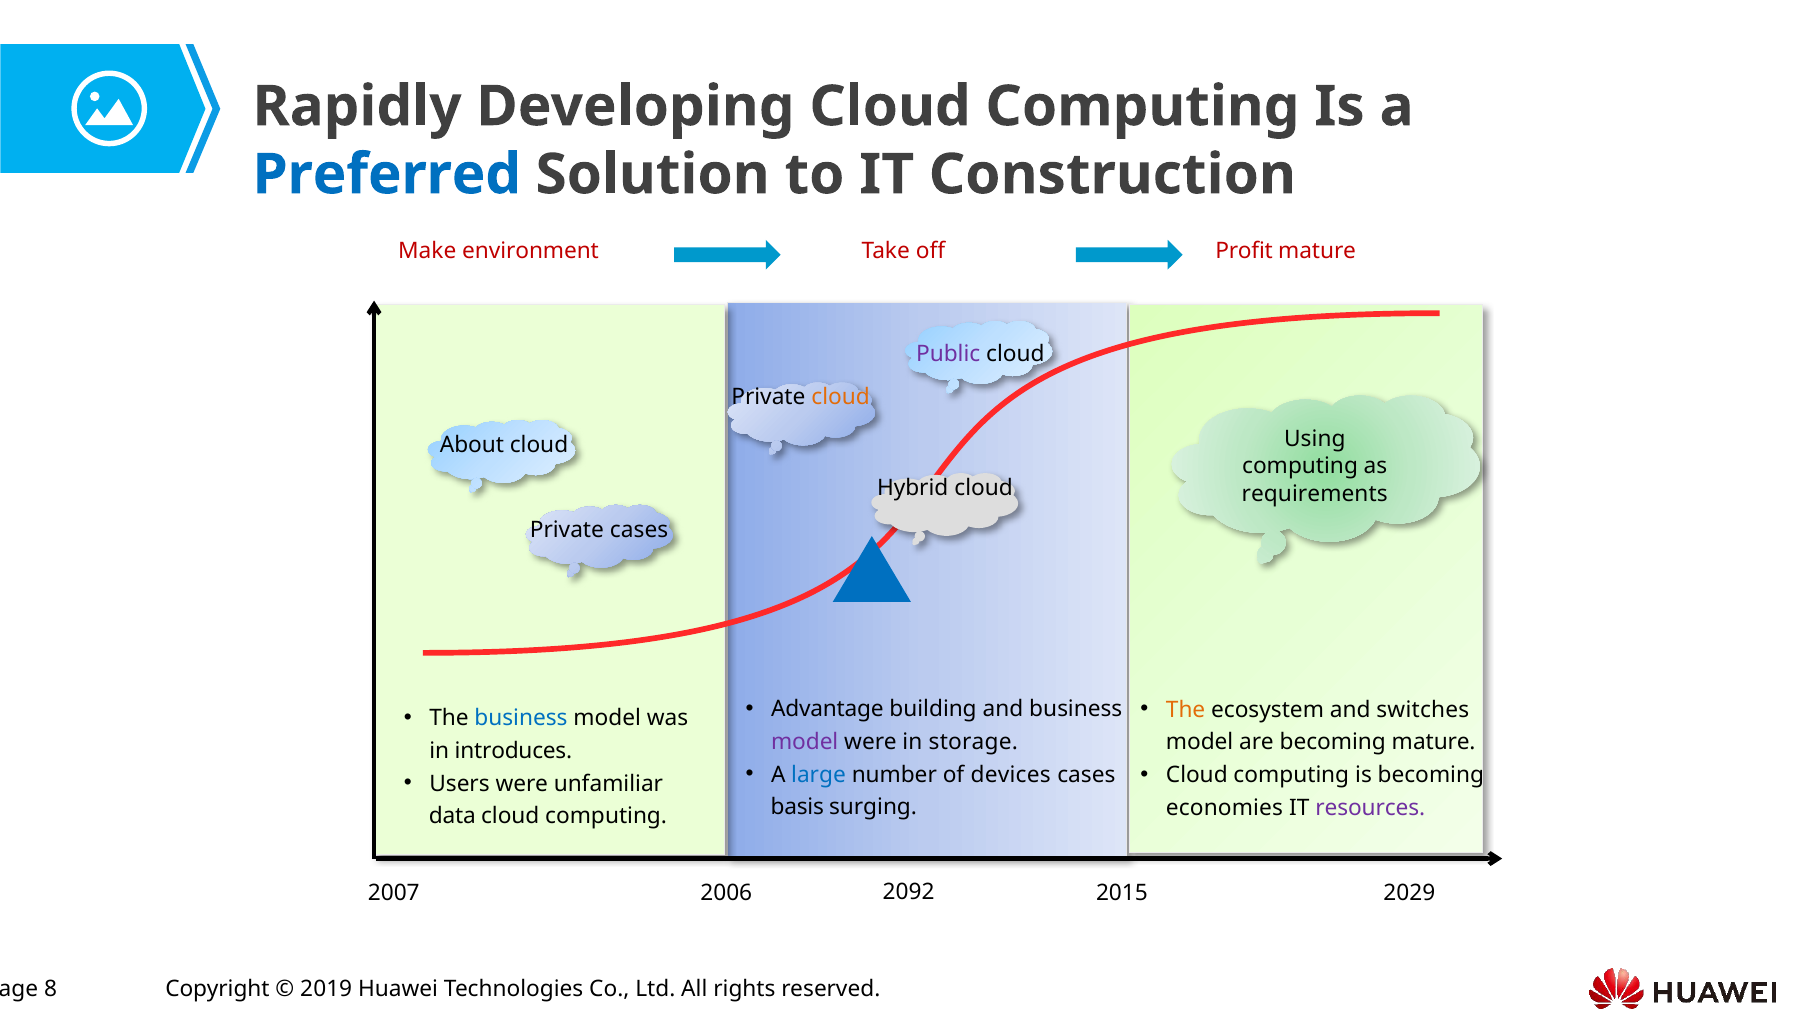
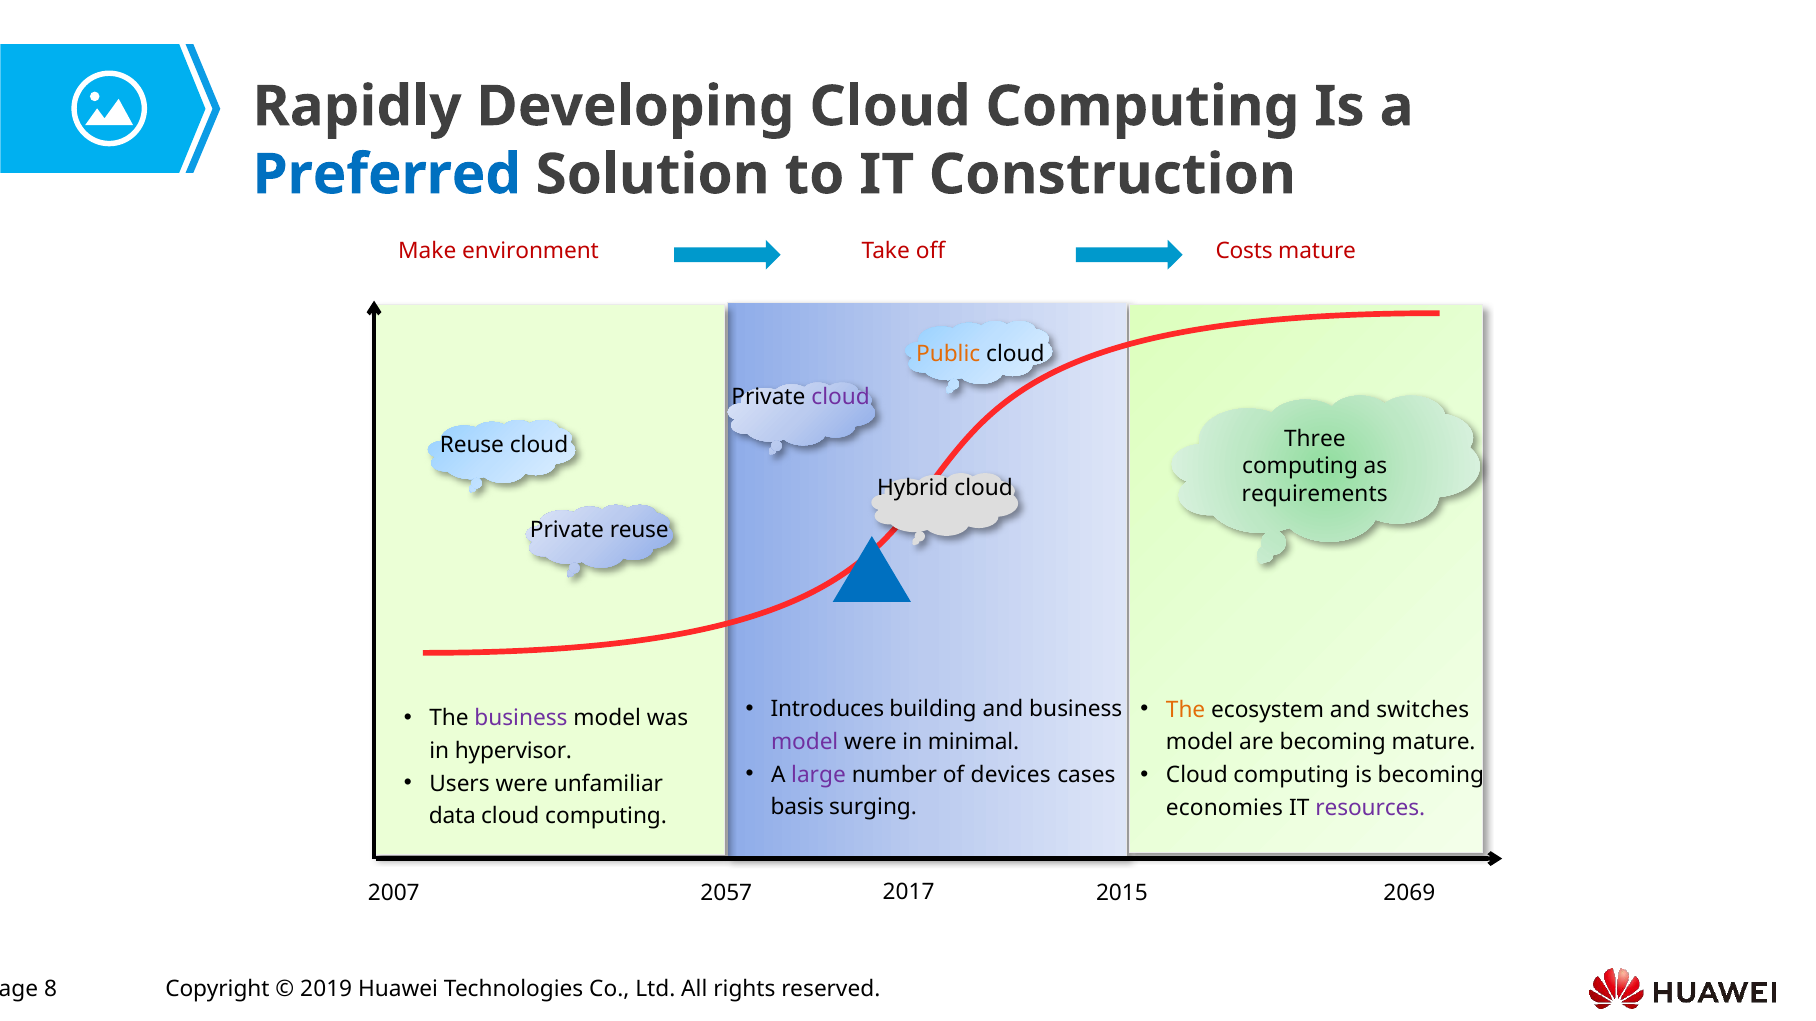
Profit: Profit -> Costs
Public colour: purple -> orange
cloud at (841, 397) colour: orange -> purple
Using: Using -> Three
About at (472, 445): About -> Reuse
Private cases: cases -> reuse
Advantage: Advantage -> Introduces
business at (521, 719) colour: blue -> purple
storage: storage -> minimal
introduces: introduces -> hypervisor
large colour: blue -> purple
2092: 2092 -> 2017
2006: 2006 -> 2057
2029: 2029 -> 2069
